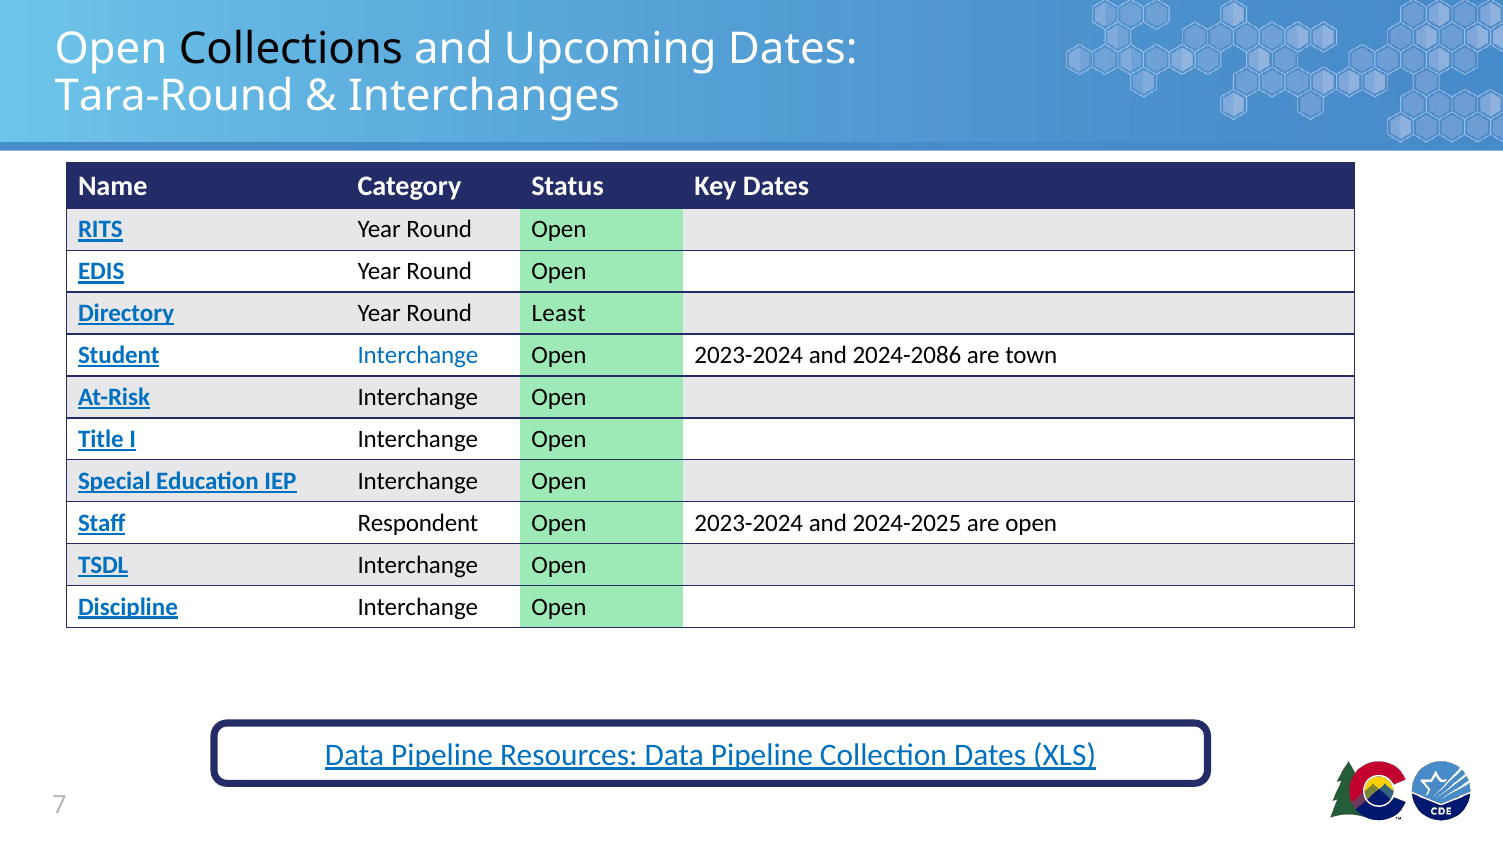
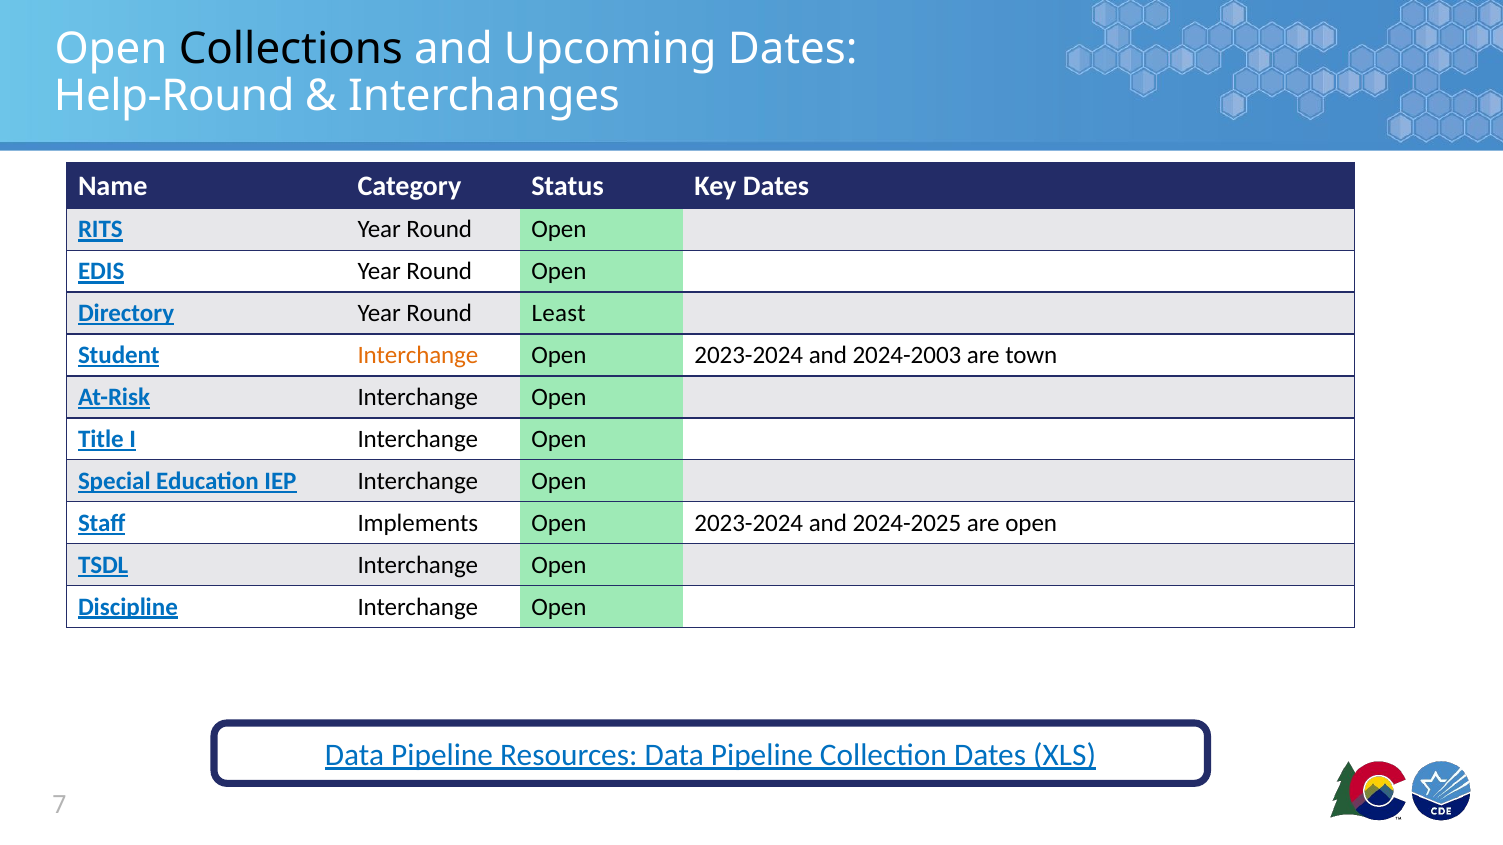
Tara-Round: Tara-Round -> Help-Round
Interchange at (418, 355) colour: blue -> orange
2024-2086: 2024-2086 -> 2024-2003
Respondent: Respondent -> Implements
